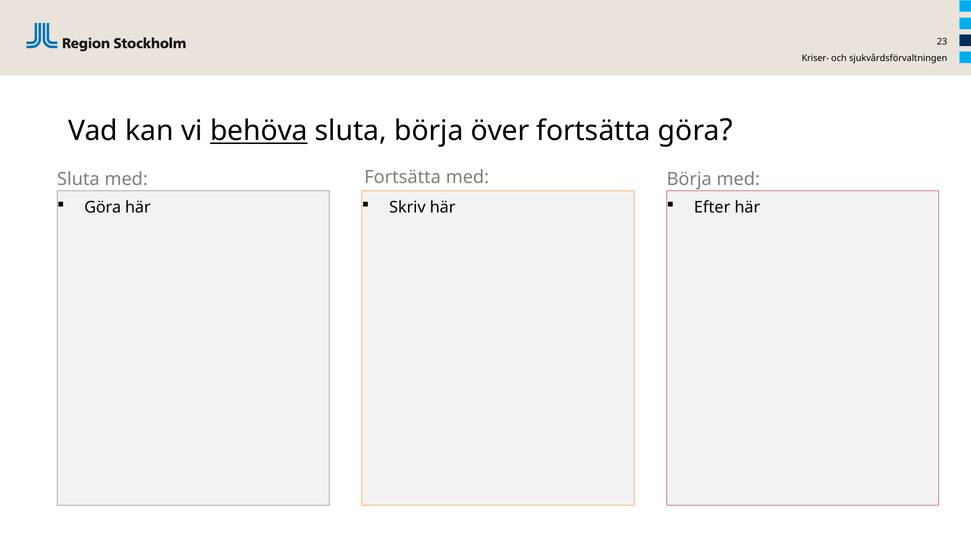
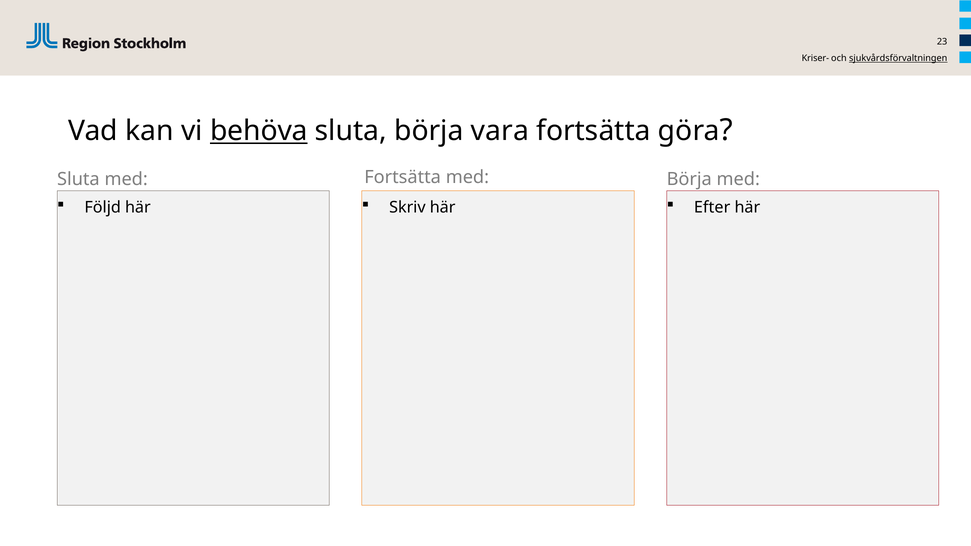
sjukvårdsförvaltningen underline: none -> present
över: över -> vara
Göra at (103, 208): Göra -> Följd
